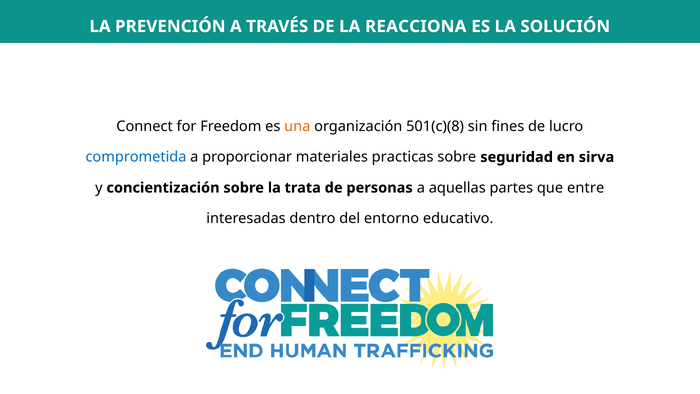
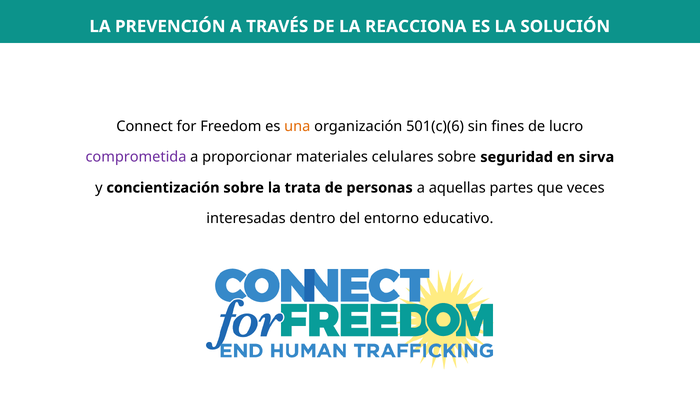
501(c)(8: 501(c)(8 -> 501(c)(6
comprometida colour: blue -> purple
practicas: practicas -> celulares
entre: entre -> veces
